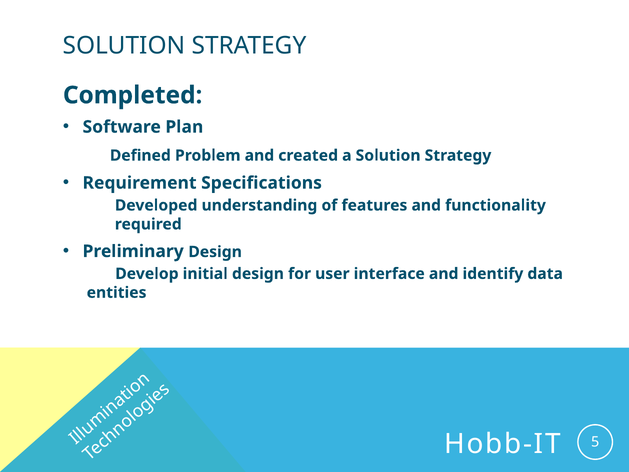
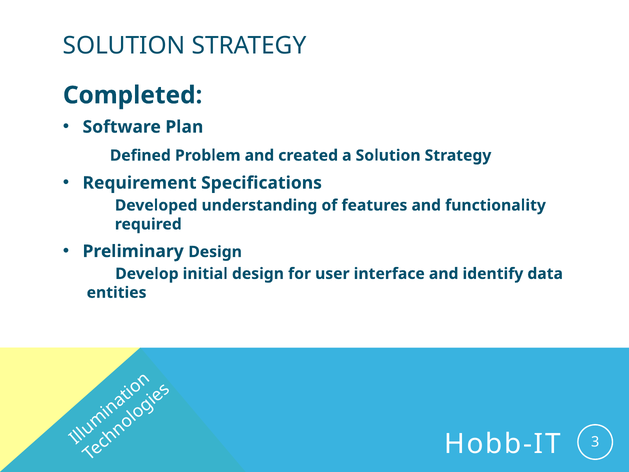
5: 5 -> 3
